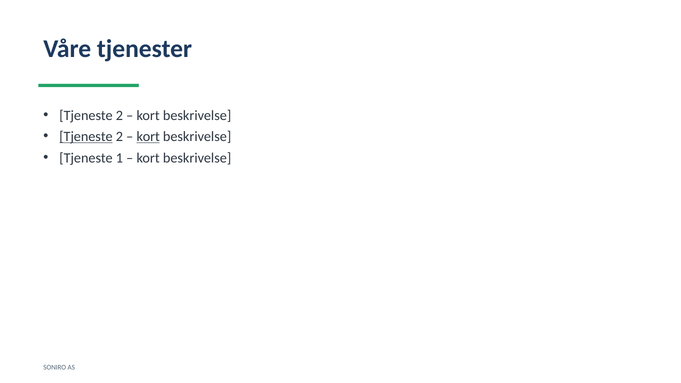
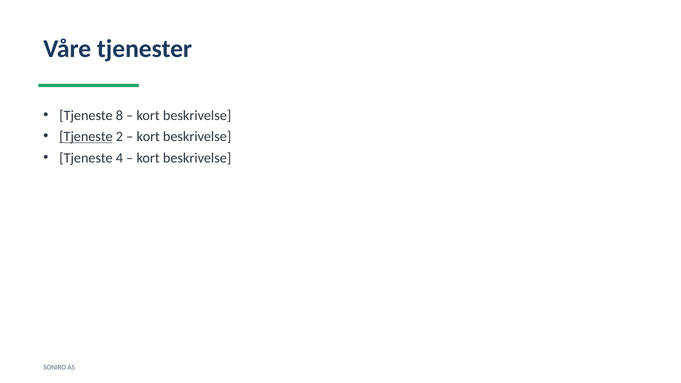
2 at (119, 115): 2 -> 8
kort at (148, 137) underline: present -> none
1: 1 -> 4
